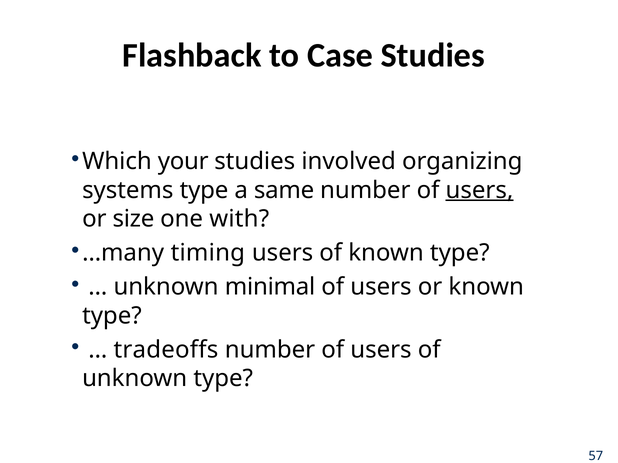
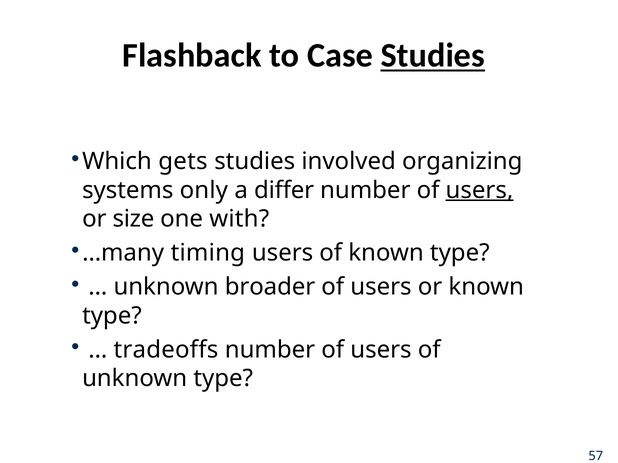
Studies at (433, 56) underline: none -> present
your: your -> gets
systems type: type -> only
same: same -> differ
minimal: minimal -> broader
